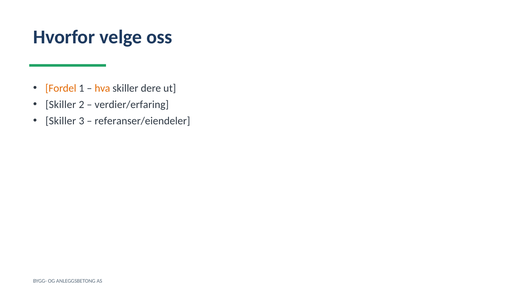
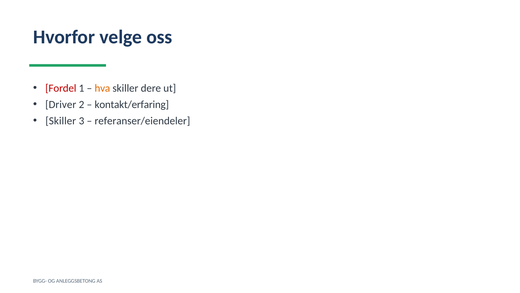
Fordel colour: orange -> red
Skiller at (61, 104): Skiller -> Driver
verdier/erfaring: verdier/erfaring -> kontakt/erfaring
